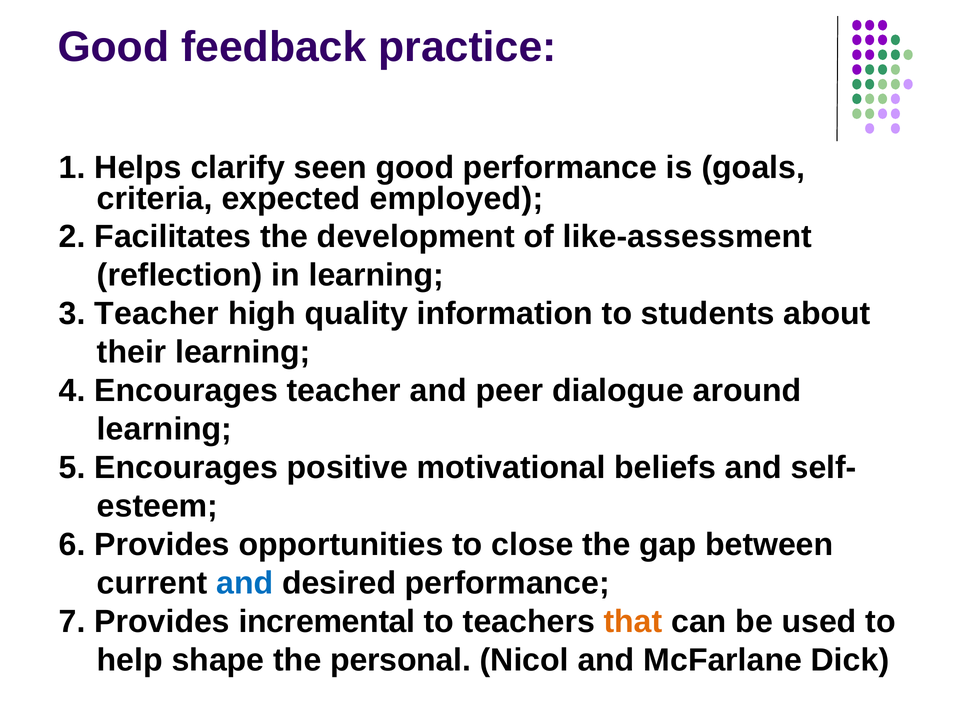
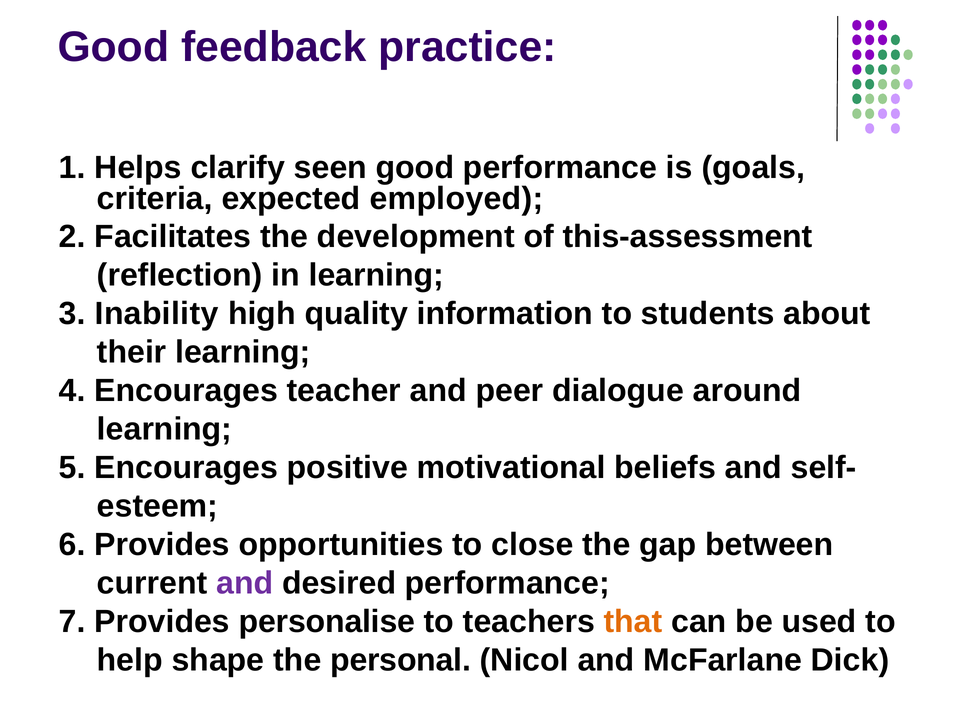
like-assessment: like-assessment -> this-assessment
3 Teacher: Teacher -> Inability
and at (245, 583) colour: blue -> purple
incremental: incremental -> personalise
